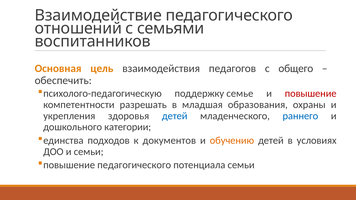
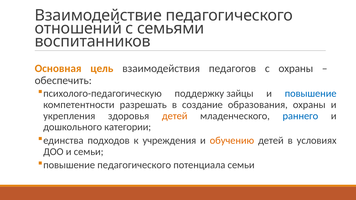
с общего: общего -> охраны
семье: семье -> зайцы
повышение at (311, 94) colour: red -> blue
младшая: младшая -> создание
детей at (175, 116) colour: blue -> orange
документов: документов -> учреждения
